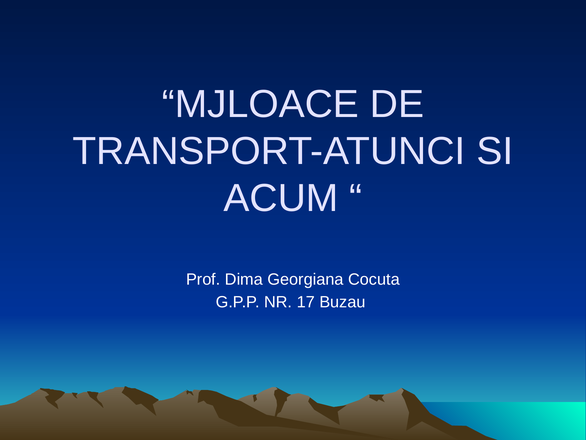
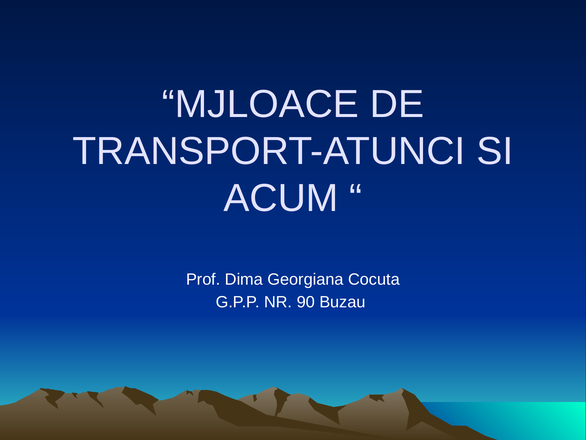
17: 17 -> 90
